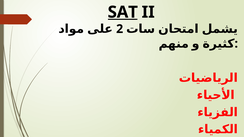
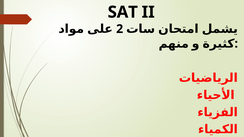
SAT underline: present -> none
